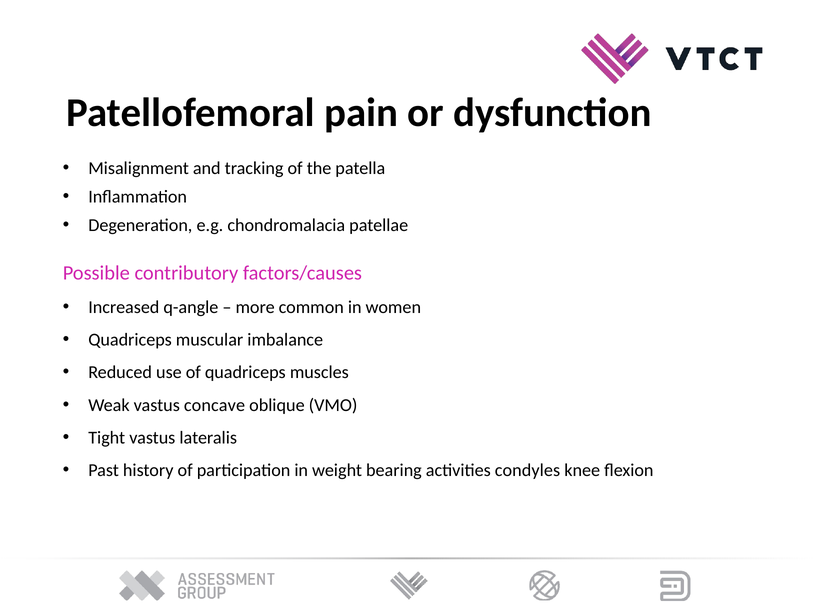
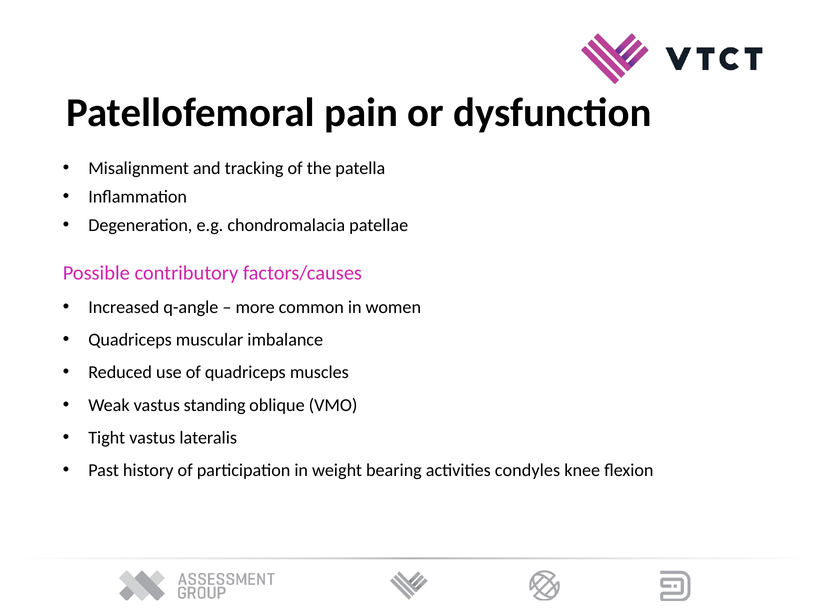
concave: concave -> standing
